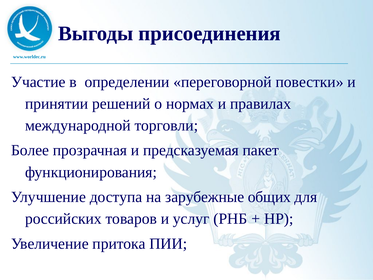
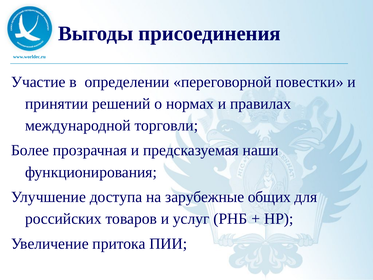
пакет: пакет -> наши
